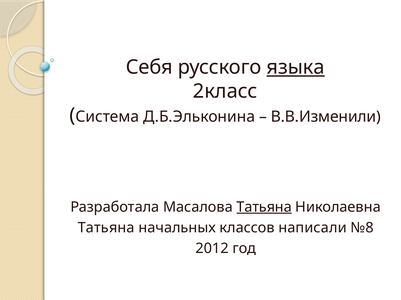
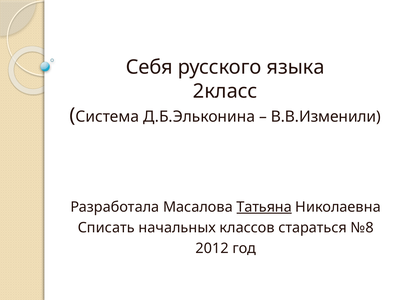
языка underline: present -> none
Татьяна at (106, 228): Татьяна -> Списать
написали: написали -> стараться
